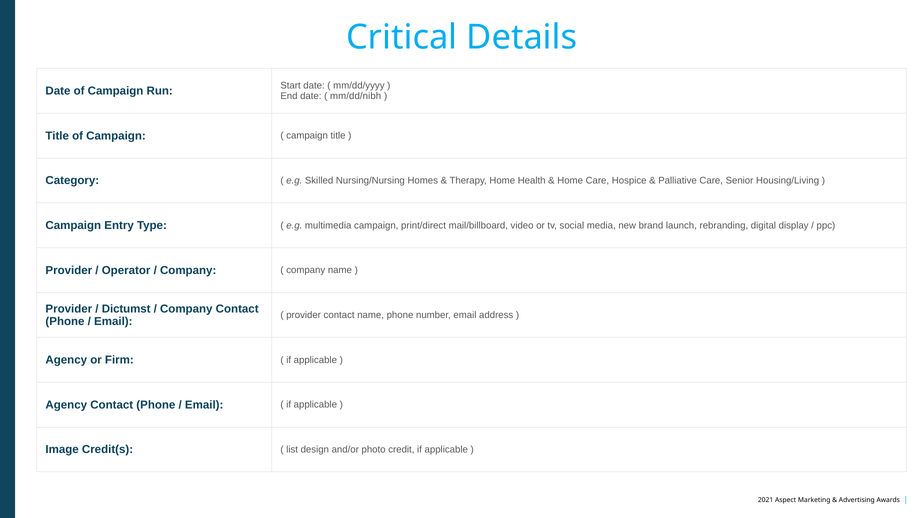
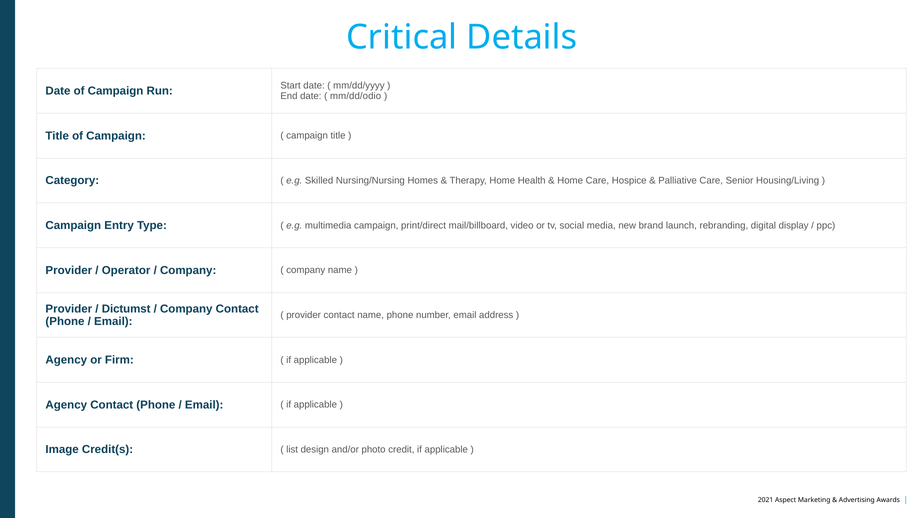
mm/dd/nibh: mm/dd/nibh -> mm/dd/odio
